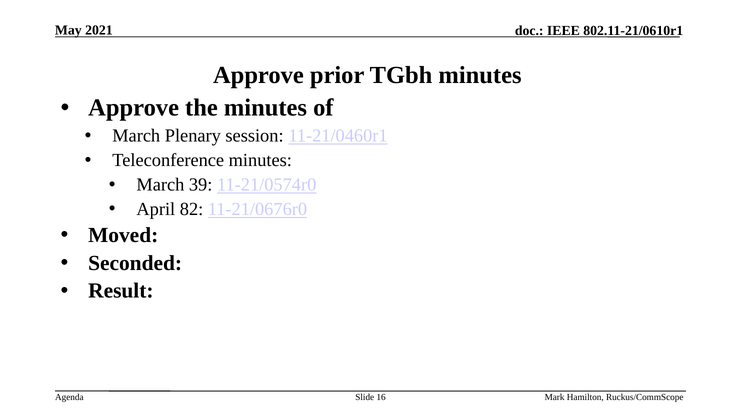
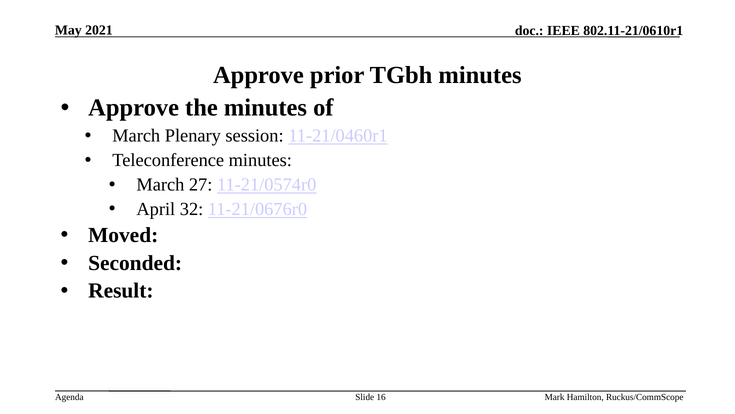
39: 39 -> 27
82: 82 -> 32
